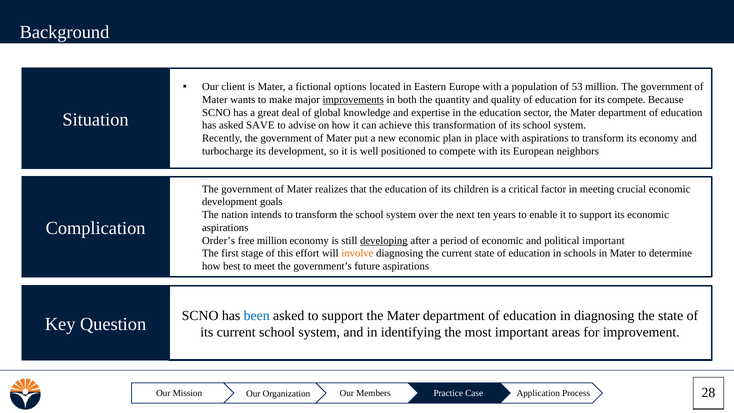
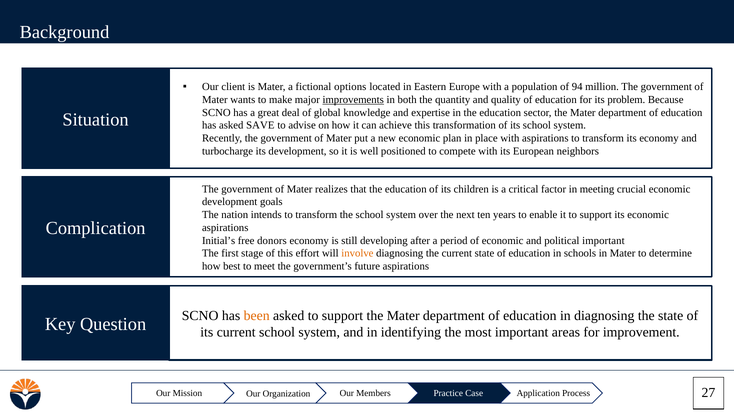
53: 53 -> 94
its compete: compete -> problem
Order’s: Order’s -> Initial’s
free million: million -> donors
developing underline: present -> none
been colour: blue -> orange
28: 28 -> 27
